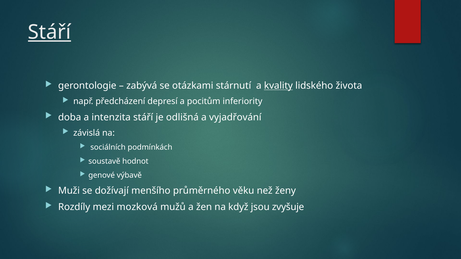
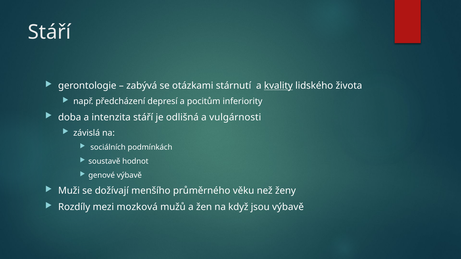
Stáří at (49, 32) underline: present -> none
vyjadřování: vyjadřování -> vulgárnosti
jsou zvyšuje: zvyšuje -> výbavě
